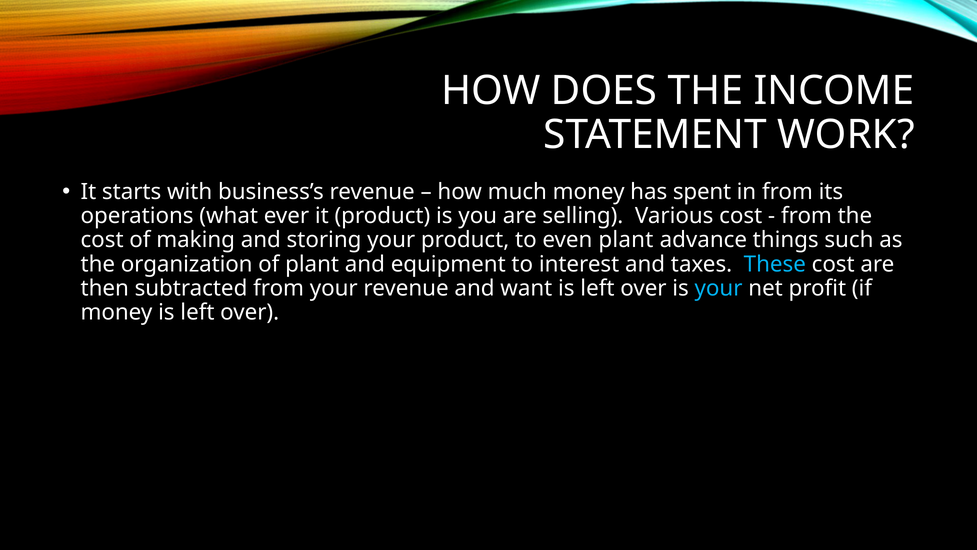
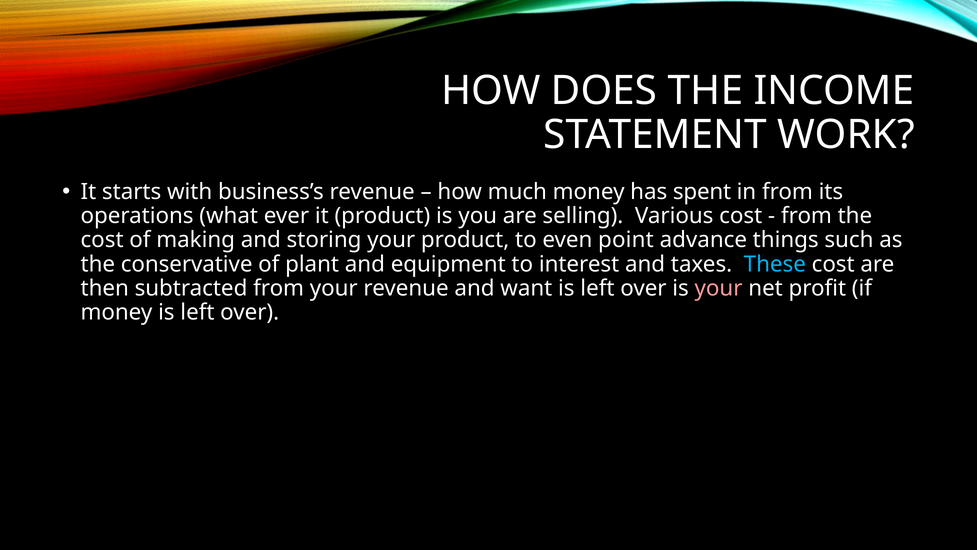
even plant: plant -> point
organization: organization -> conservative
your at (719, 288) colour: light blue -> pink
